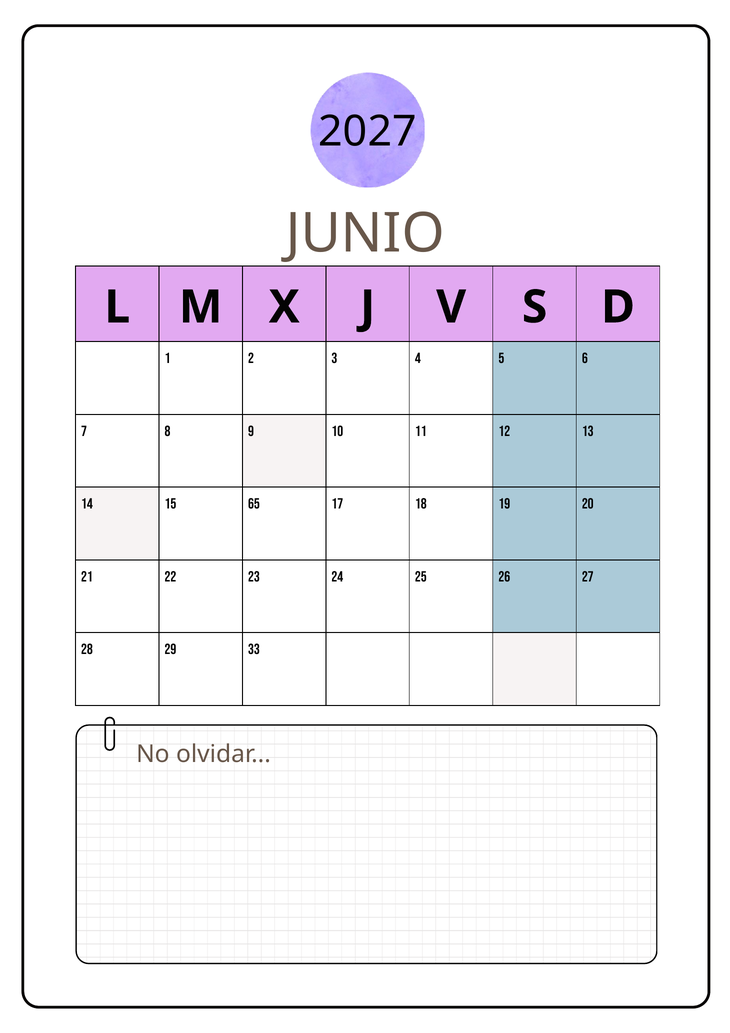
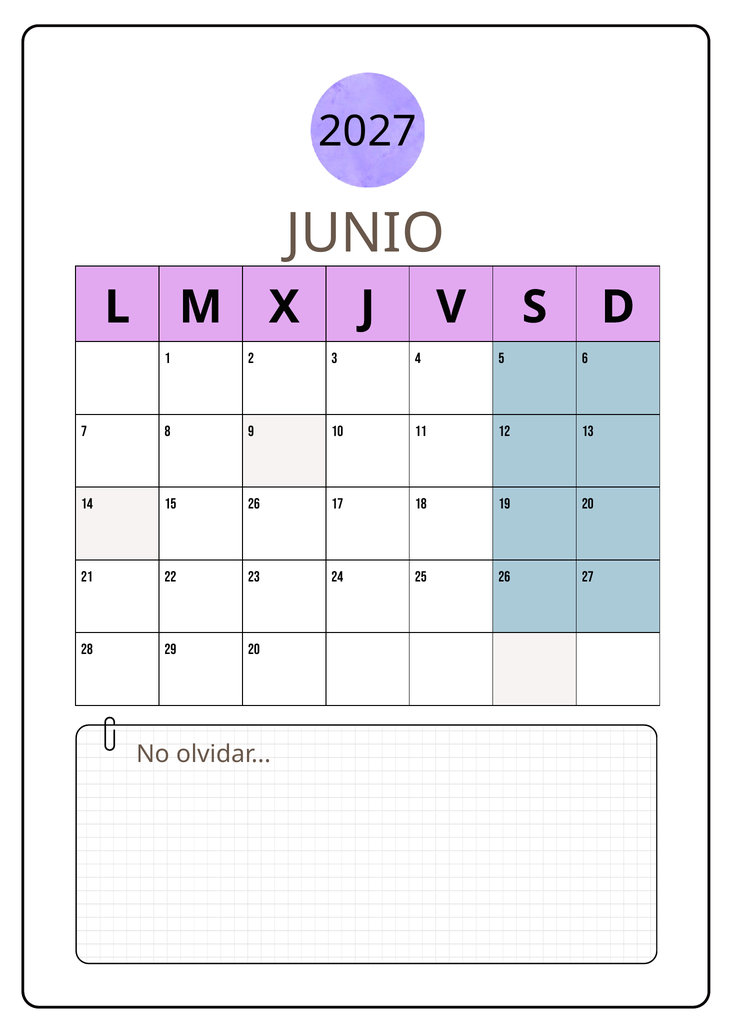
15 65: 65 -> 26
29 33: 33 -> 20
